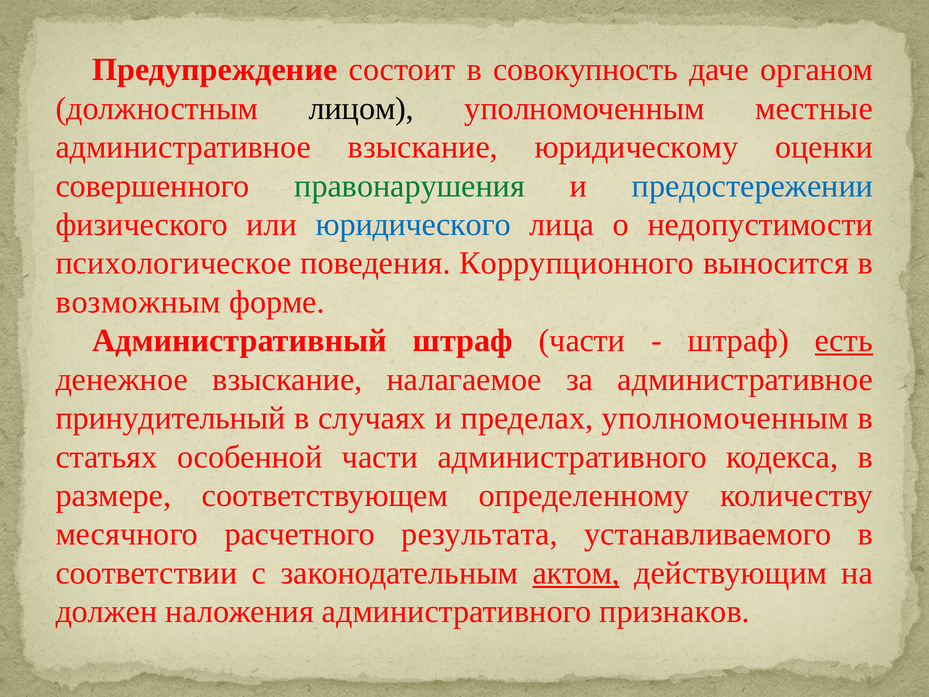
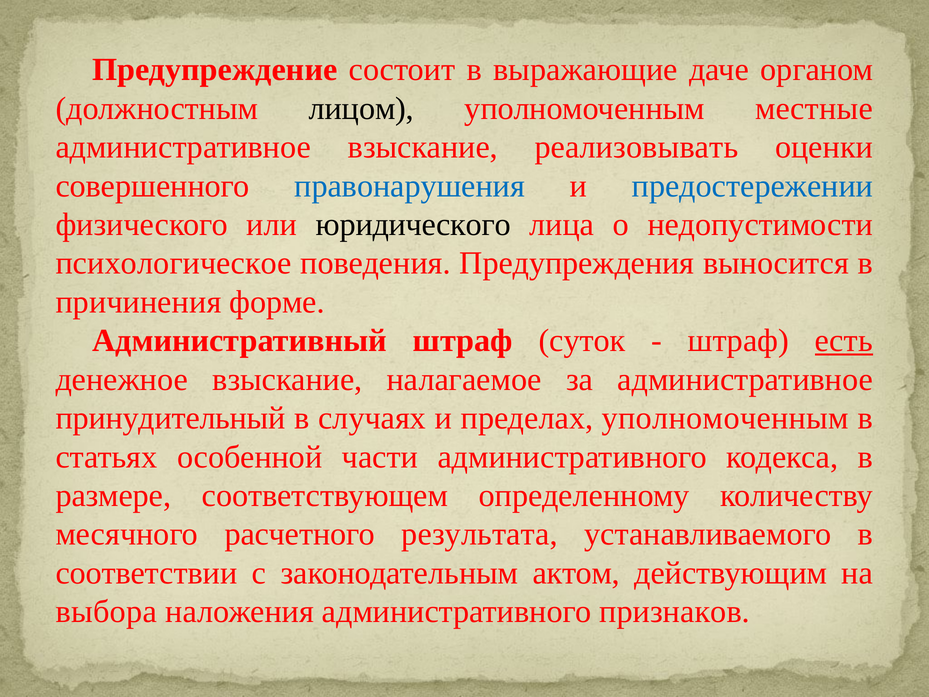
совокупность: совокупность -> выражающие
юридическому: юридическому -> реализовывать
правонарушения colour: green -> blue
юридического colour: blue -> black
Коррупционного: Коррупционного -> Предупреждения
возможным: возможным -> причинения
штраф части: части -> суток
актом underline: present -> none
должен: должен -> выбора
